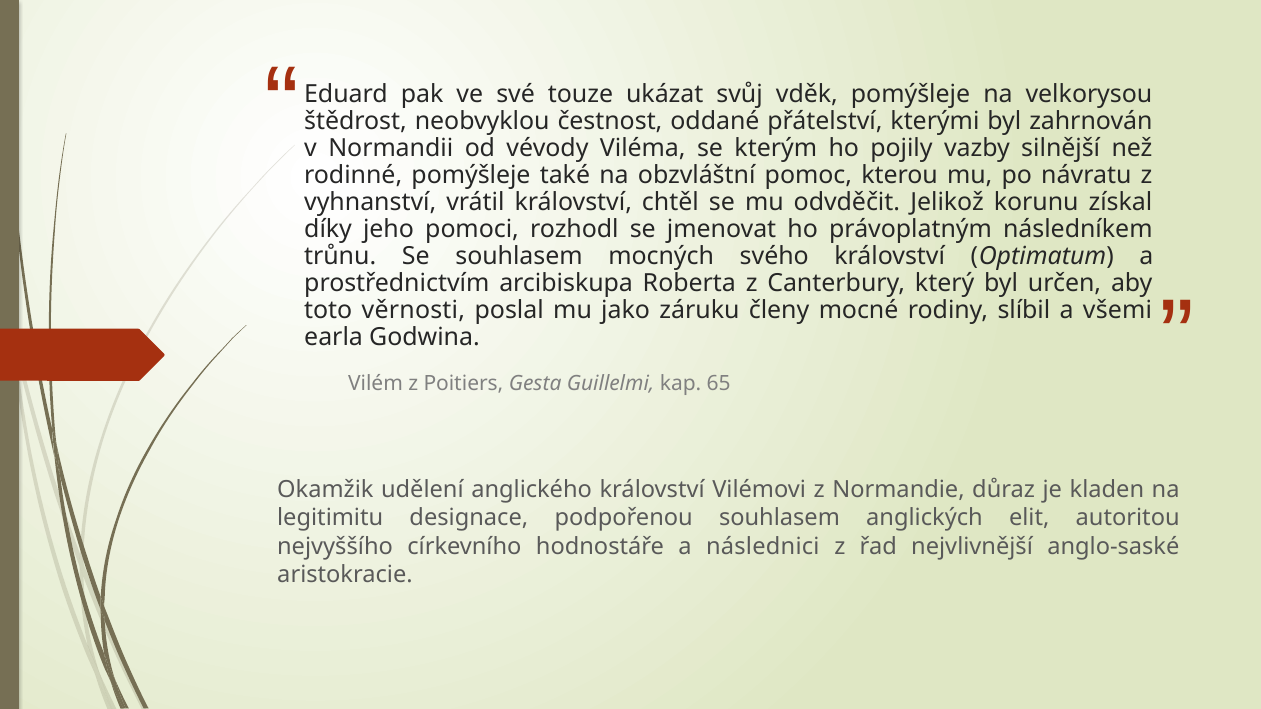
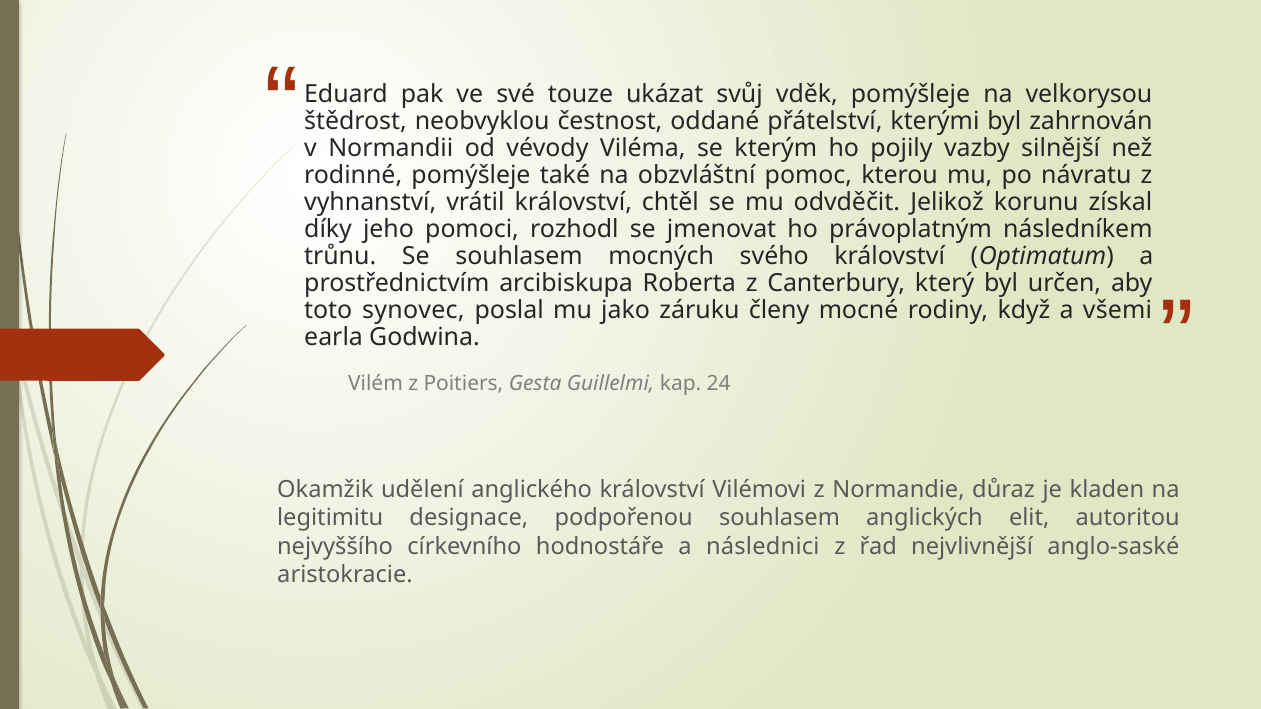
věrnosti: věrnosti -> synovec
slíbil: slíbil -> když
65: 65 -> 24
